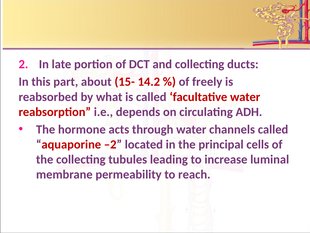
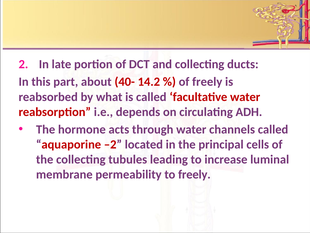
15-: 15- -> 40-
to reach: reach -> freely
